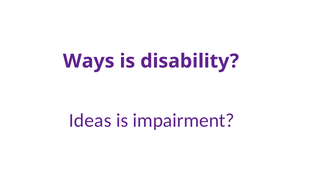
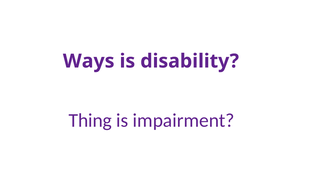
Ideas: Ideas -> Thing
